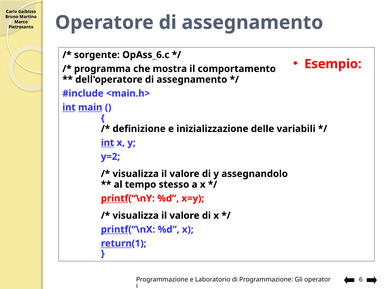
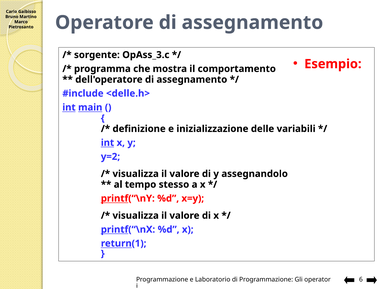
OpAss_6.c: OpAss_6.c -> OpAss_3.c
<main.h>: <main.h> -> <delle.h>
